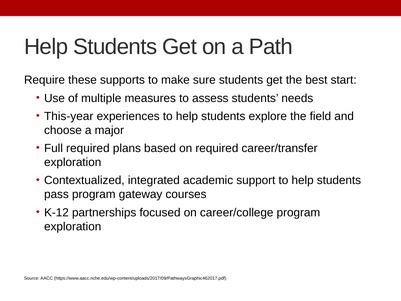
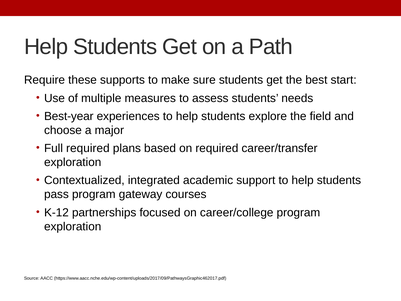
This-year: This-year -> Best-year
